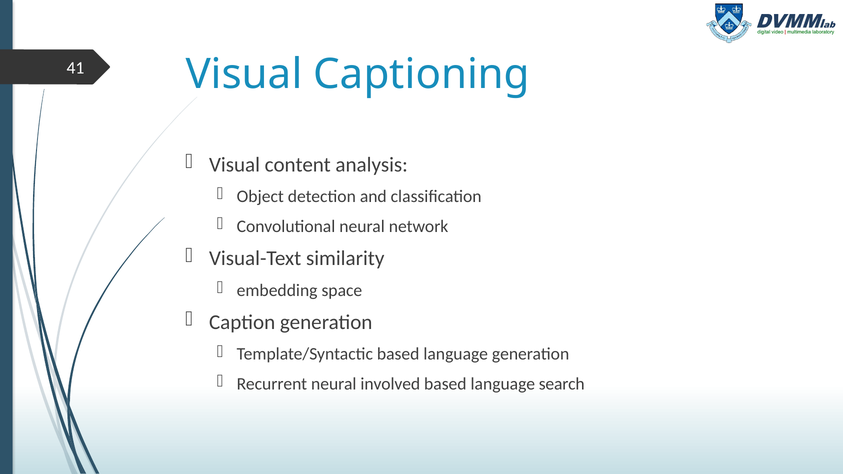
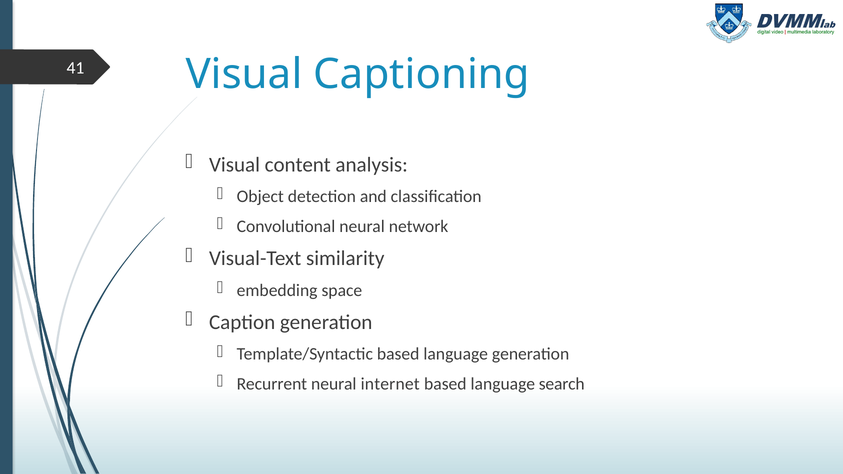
involved: involved -> internet
